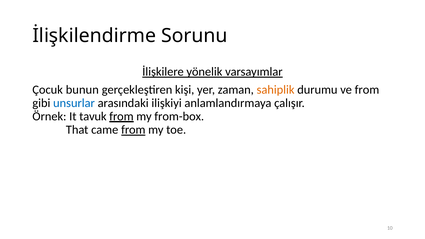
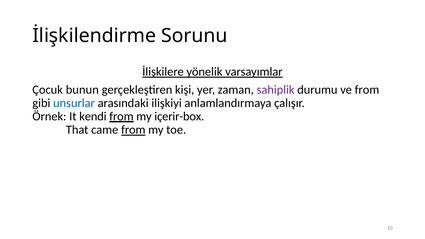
sahiplik colour: orange -> purple
tavuk: tavuk -> kendi
from-box: from-box -> içerir-box
